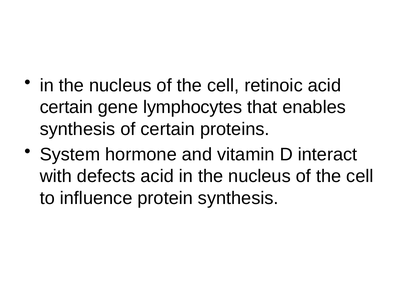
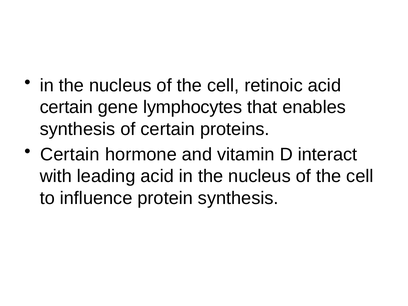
System at (70, 154): System -> Certain
defects: defects -> leading
